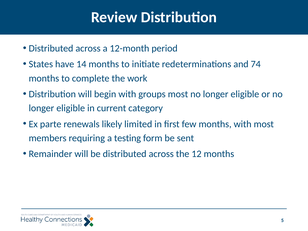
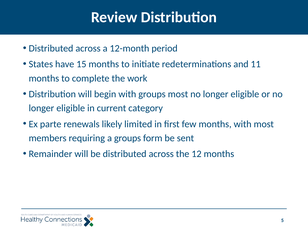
14: 14 -> 15
74: 74 -> 11
a testing: testing -> groups
